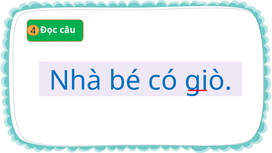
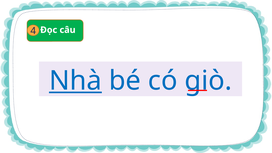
Nhà underline: none -> present
